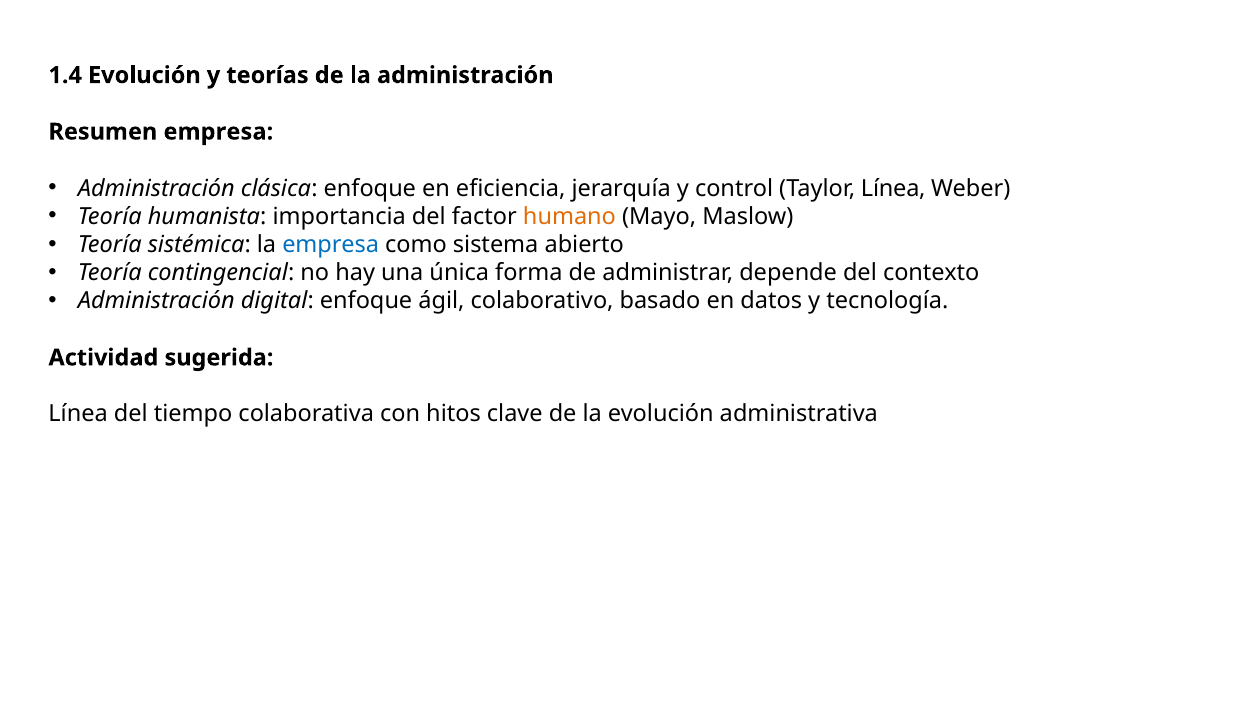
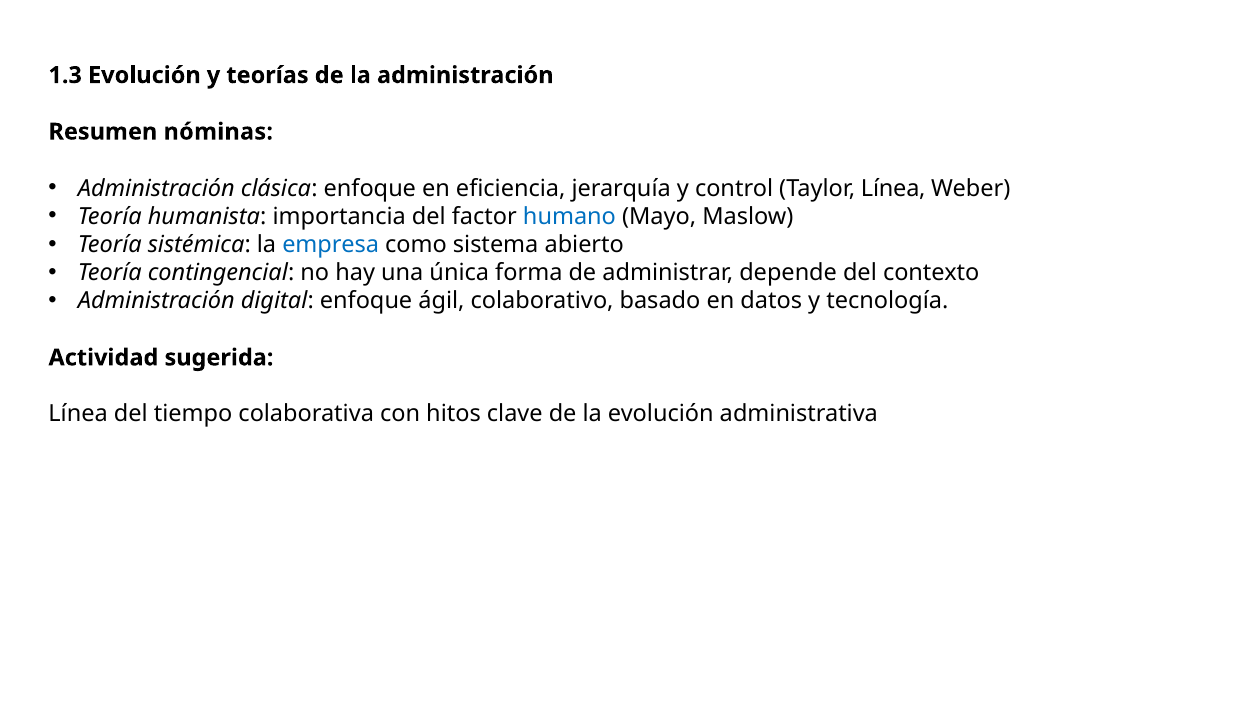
1.4: 1.4 -> 1.3
Resumen empresa: empresa -> nóminas
humano colour: orange -> blue
